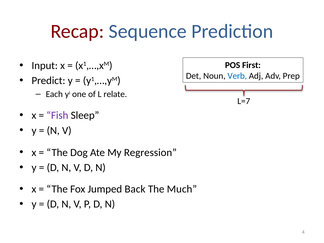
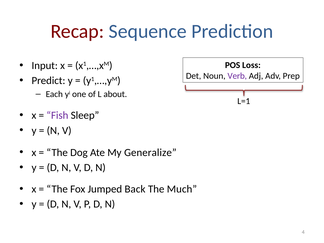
First: First -> Loss
Verb colour: blue -> purple
relate: relate -> about
L=7: L=7 -> L=1
Regression: Regression -> Generalize
